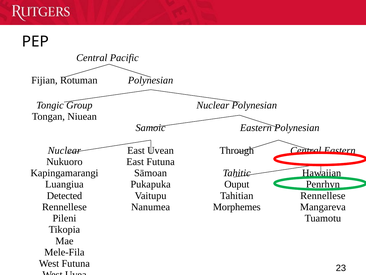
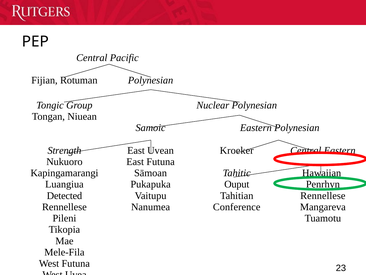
Nuclear at (64, 150): Nuclear -> Strength
Through: Through -> Kroeker
Morphemes: Morphemes -> Conference
